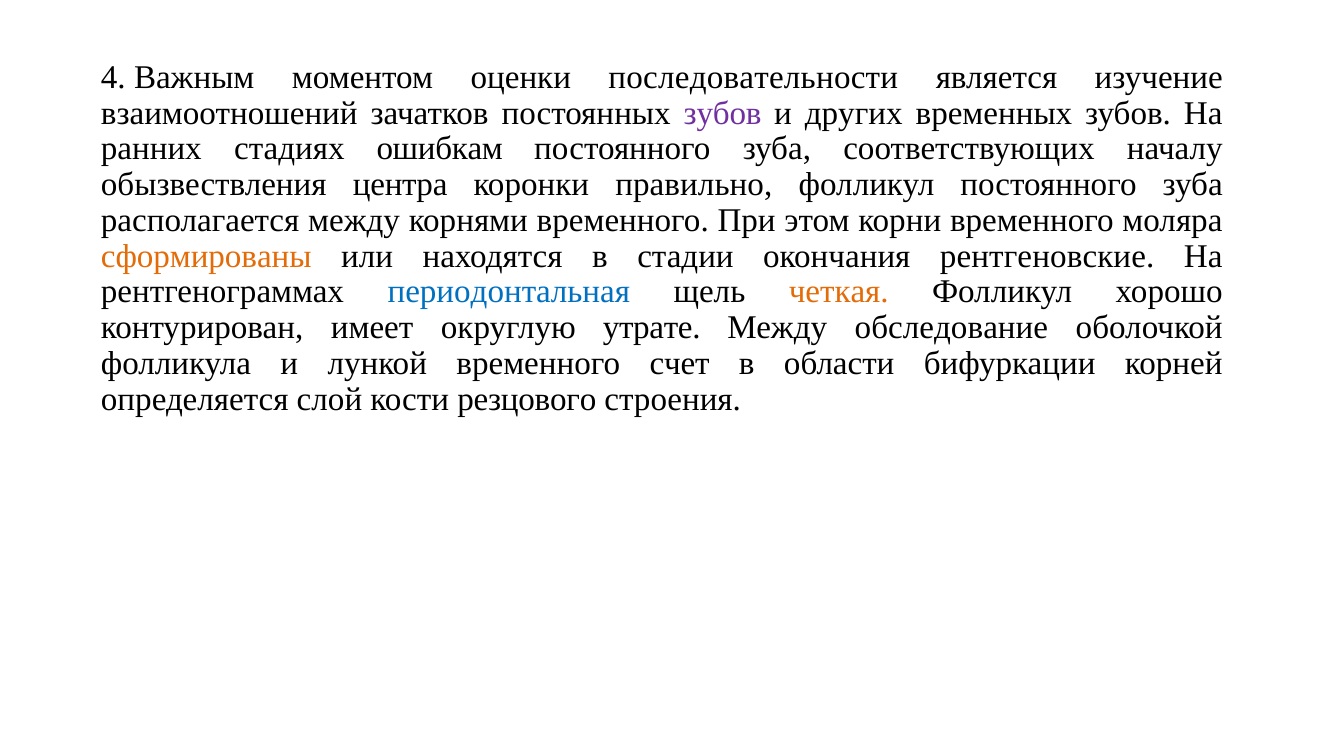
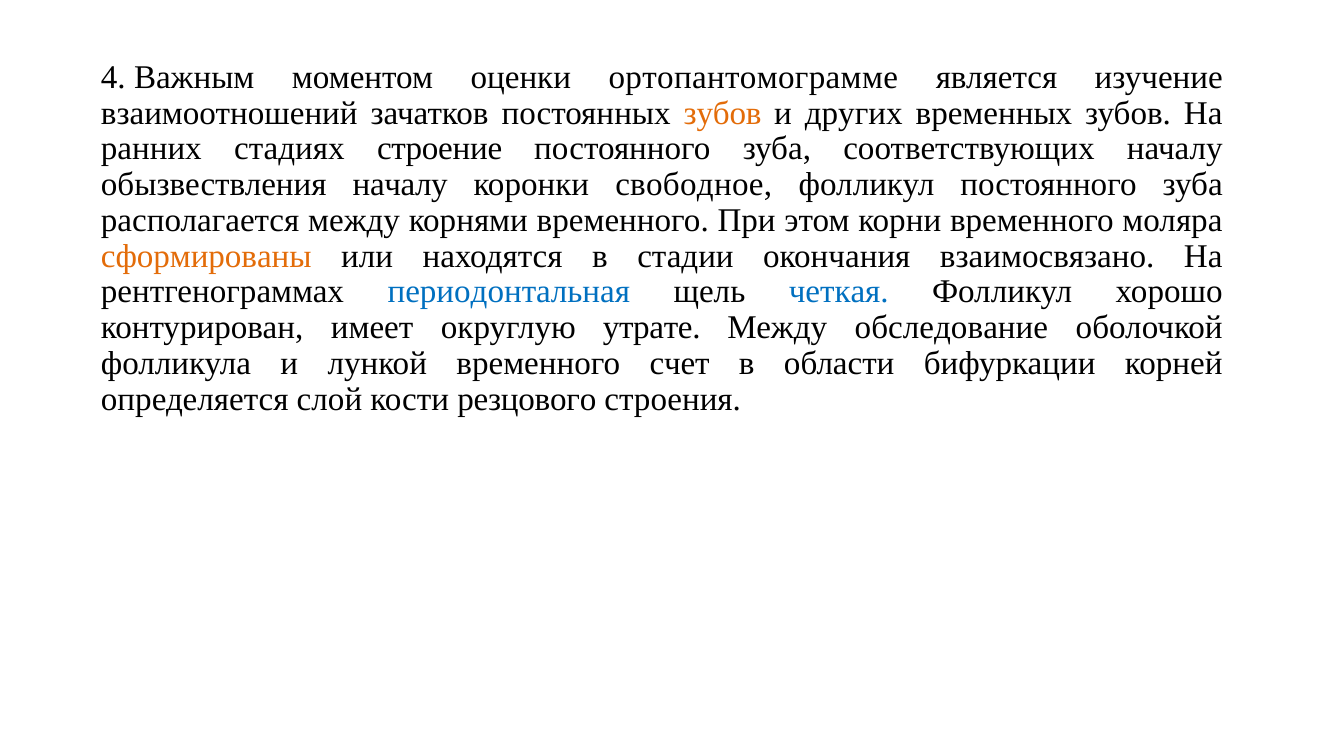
последовательности: последовательности -> ортопантомограмме
зубов at (723, 113) colour: purple -> orange
ошибкам: ошибкам -> строение
обызвествления центра: центра -> началу
правильно: правильно -> свободное
рентгеновские: рентгеновские -> взаимосвязано
четкая colour: orange -> blue
